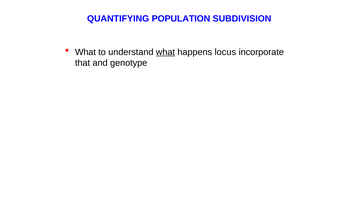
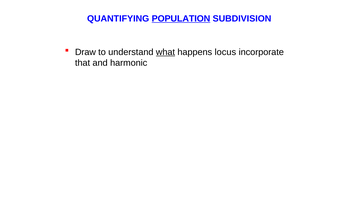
POPULATION underline: none -> present
What at (85, 52): What -> Draw
genotype: genotype -> harmonic
